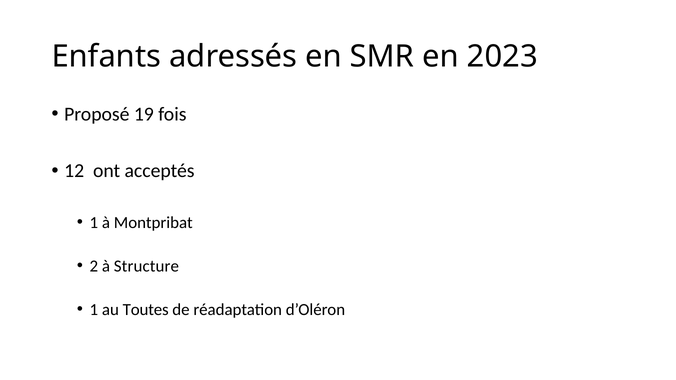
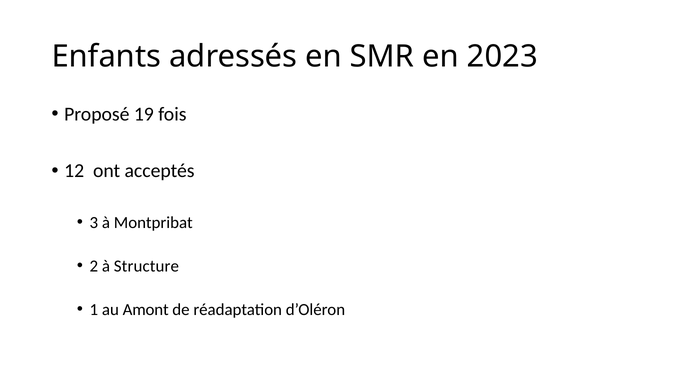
1 at (94, 223): 1 -> 3
Toutes: Toutes -> Amont
